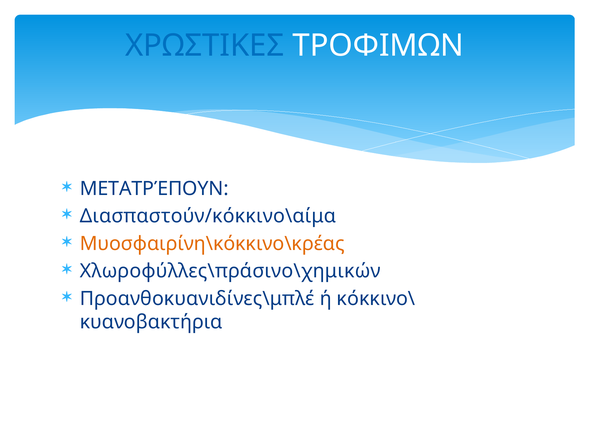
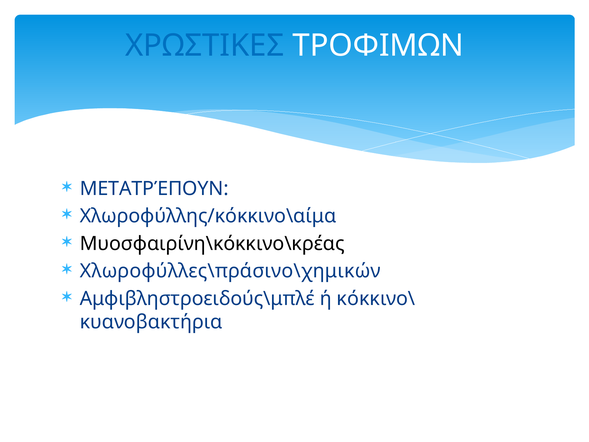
Διασπαστούν/κόκκινο\αίμα: Διασπαστούν/κόκκινο\αίμα -> Χλωροφύλλης/κόκκινο\αίμα
Μυοσφαιρίνη\κόκκινο\κρέας colour: orange -> black
Προανθοκυανιδίνες\μπλέ: Προανθοκυανιδίνες\μπλέ -> Αμφιβληστροειδούς\μπλέ
